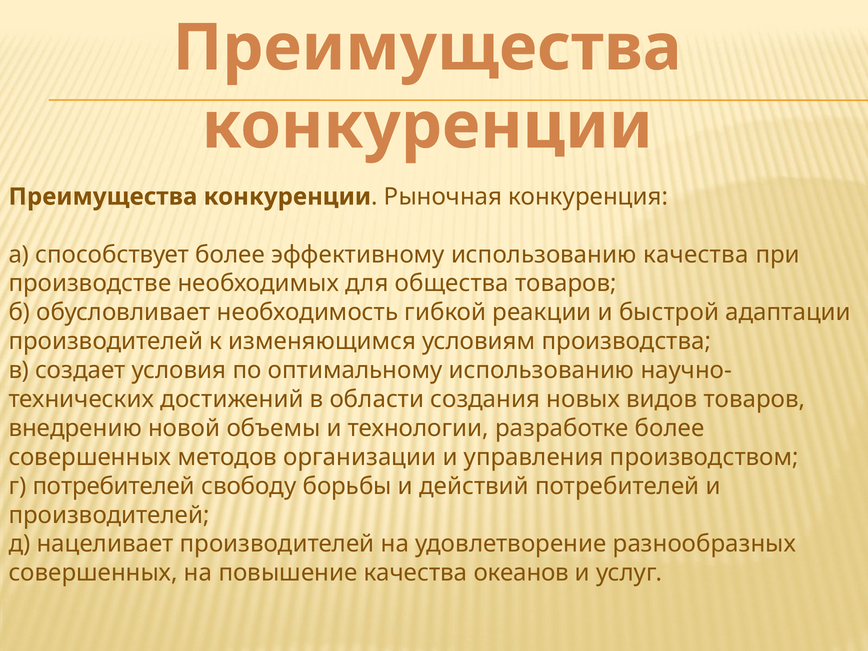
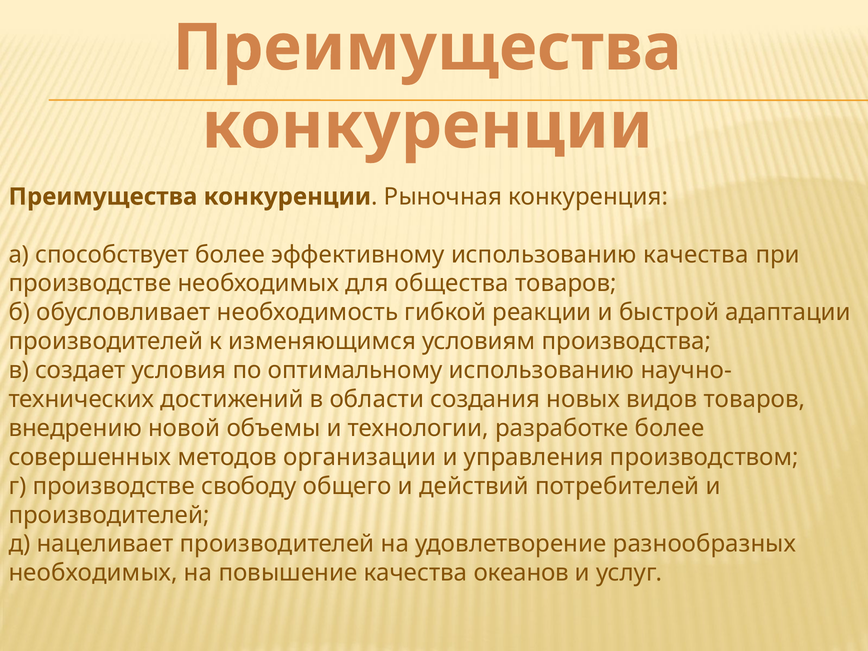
г потребителей: потребителей -> производстве
борьбы: борьбы -> общего
совершенных at (93, 573): совершенных -> необходимых
